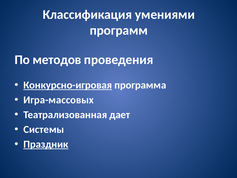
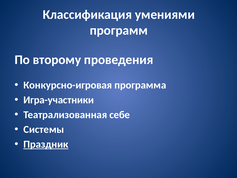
методов: методов -> второму
Конкурсно-игровая underline: present -> none
Игра-массовых: Игра-массовых -> Игра-участники
дает: дает -> себе
